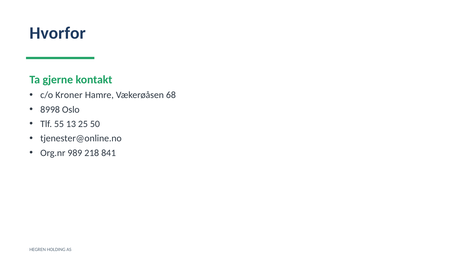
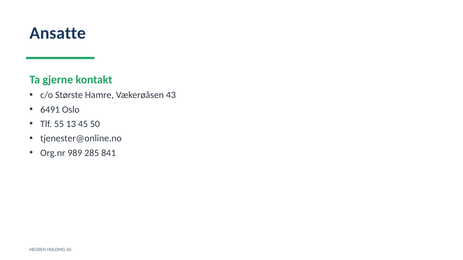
Hvorfor: Hvorfor -> Ansatte
Kroner: Kroner -> Største
68: 68 -> 43
8998: 8998 -> 6491
25: 25 -> 45
218: 218 -> 285
